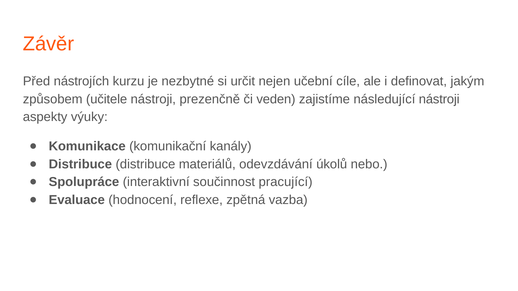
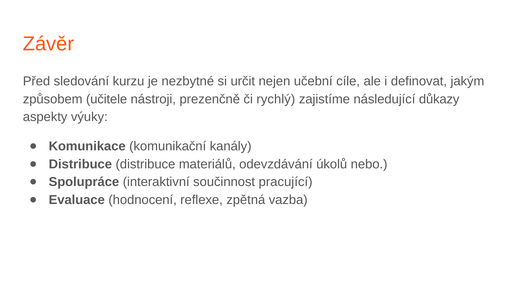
nástrojích: nástrojích -> sledování
veden: veden -> rychlý
následující nástroji: nástroji -> důkazy
